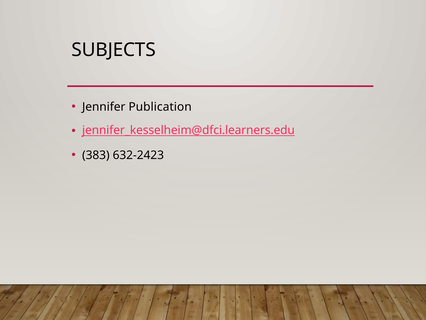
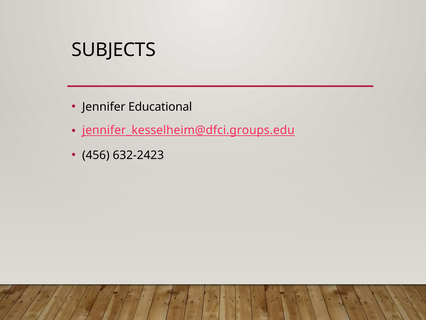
Publication: Publication -> Educational
jennifer_kesselheim@dfci.learners.edu: jennifer_kesselheim@dfci.learners.edu -> jennifer_kesselheim@dfci.groups.edu
383: 383 -> 456
